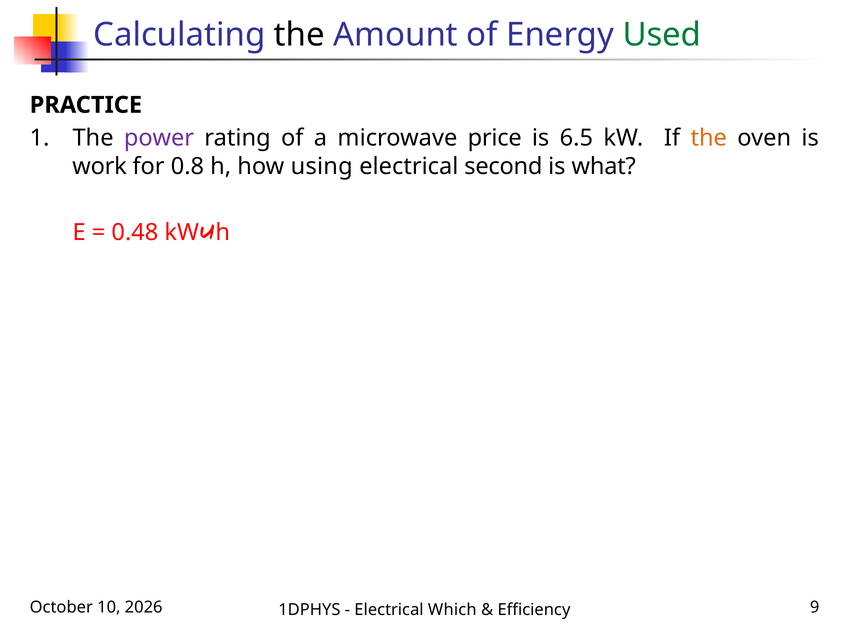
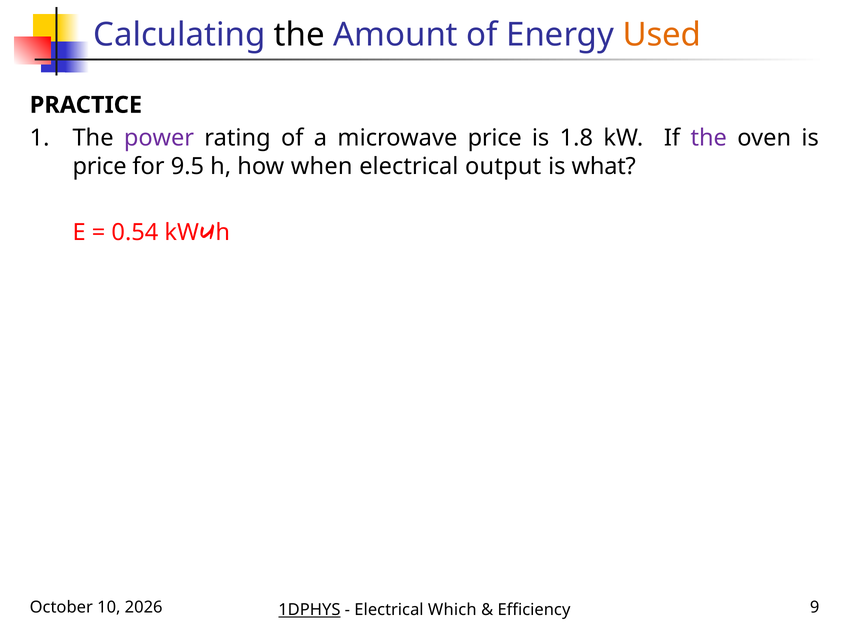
Used colour: green -> orange
6.5: 6.5 -> 1.8
the at (709, 138) colour: orange -> purple
work at (100, 166): work -> price
0.8: 0.8 -> 9.5
using: using -> when
second: second -> output
0.48: 0.48 -> 0.54
1DPHYS underline: none -> present
